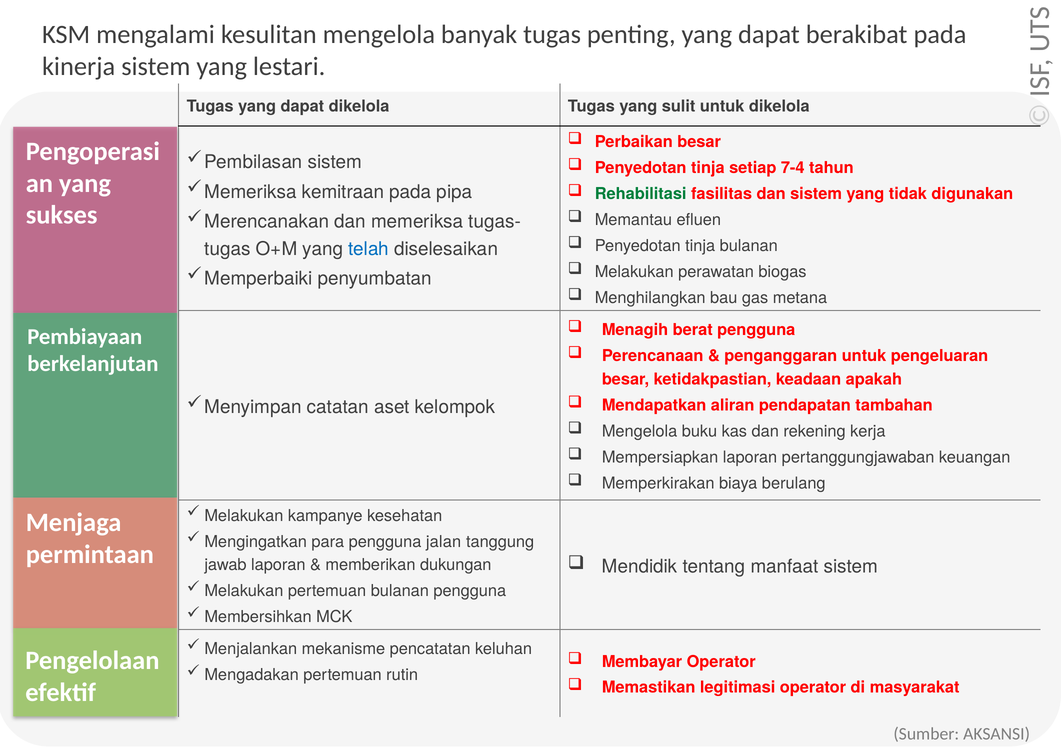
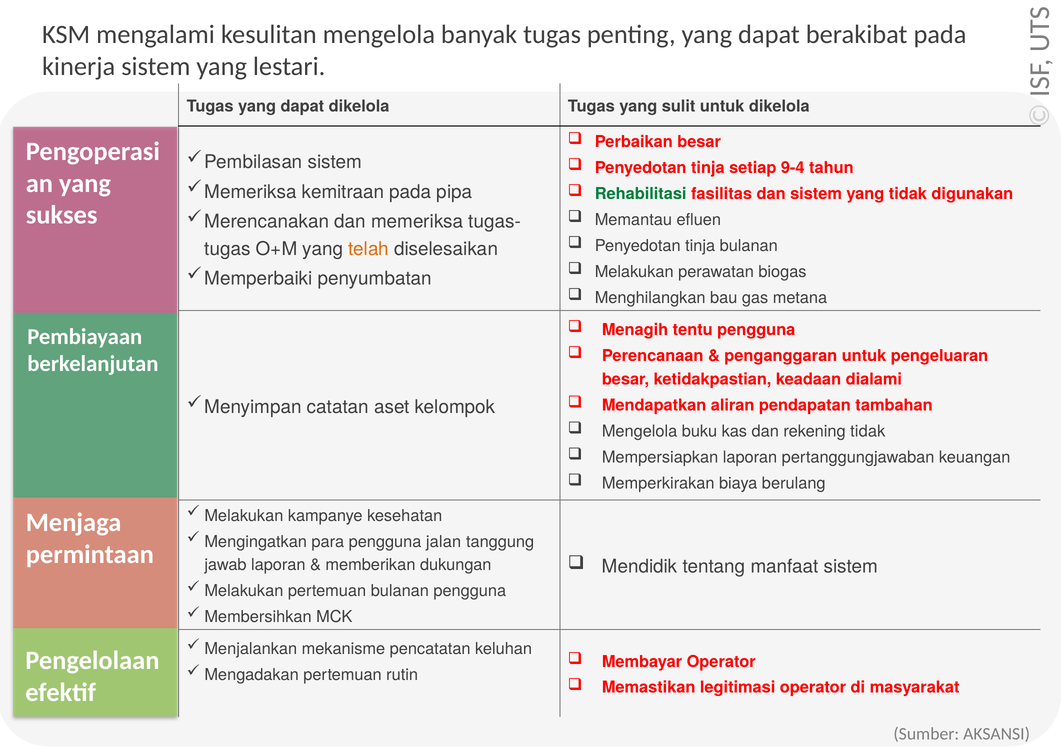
7-4: 7-4 -> 9-4
telah colour: blue -> orange
berat: berat -> tentu
apakah: apakah -> dialami
rekening kerja: kerja -> tidak
